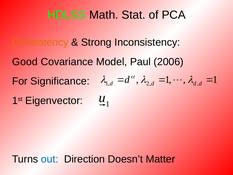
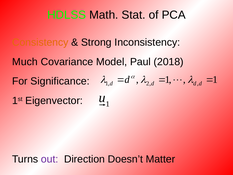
Good: Good -> Much
2006: 2006 -> 2018
out colour: blue -> purple
